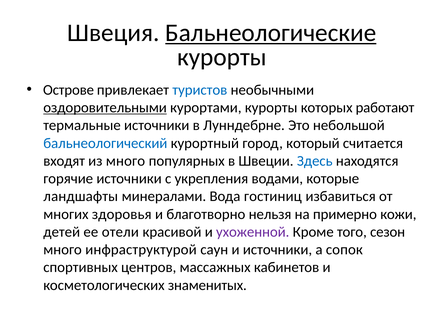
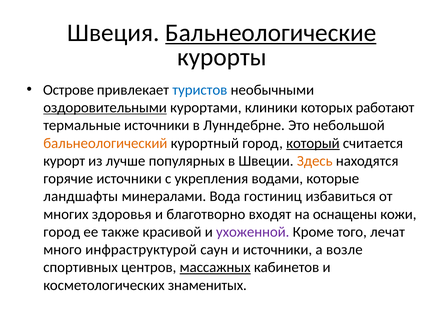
курортами курорты: курорты -> клиники
бальнеологический colour: blue -> orange
который underline: none -> present
входят: входят -> курорт
из много: много -> лучше
Здесь colour: blue -> orange
нельзя: нельзя -> входят
примерно: примерно -> оснащены
детей at (62, 232): детей -> город
отели: отели -> также
сезон: сезон -> лечат
сопок: сопок -> возле
массажных underline: none -> present
